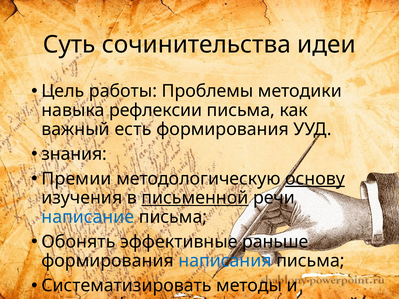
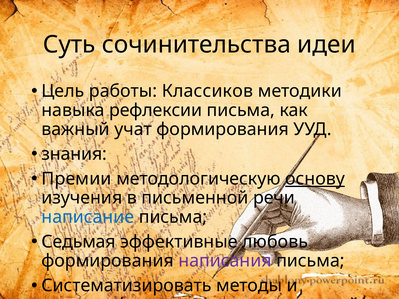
Проблемы: Проблемы -> Классиков
есть: есть -> учат
письменной at (195, 198) underline: present -> none
Обонять: Обонять -> Седьмая
раньше: раньше -> любовь
написания colour: blue -> purple
